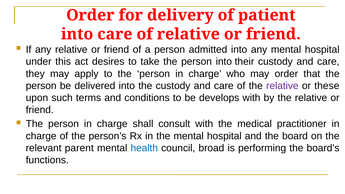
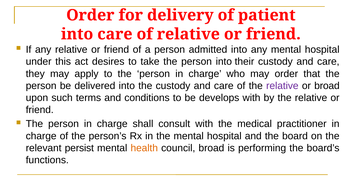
or these: these -> broad
parent: parent -> persist
health colour: blue -> orange
